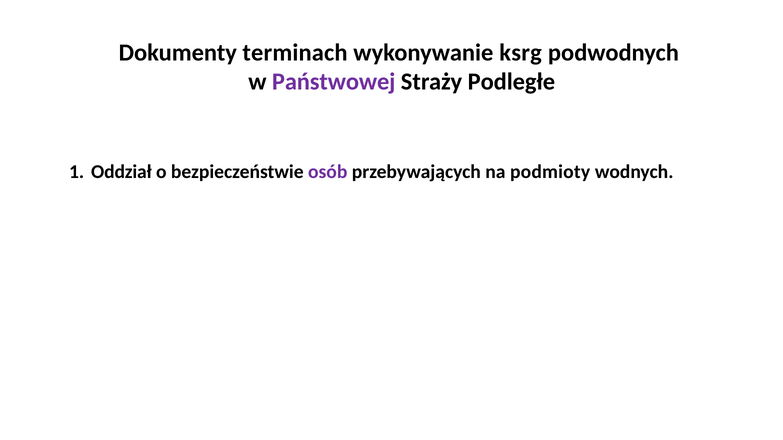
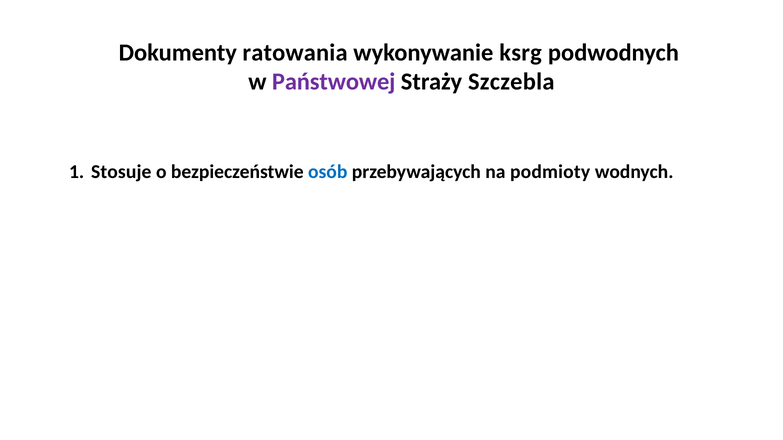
terminach: terminach -> ratowania
Podległe: Podległe -> Szczebla
Oddział: Oddział -> Stosuje
osób colour: purple -> blue
